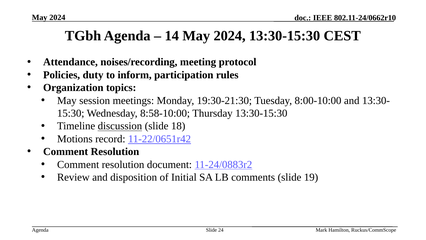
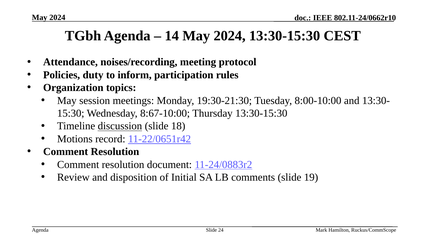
8:58-10:00: 8:58-10:00 -> 8:67-10:00
